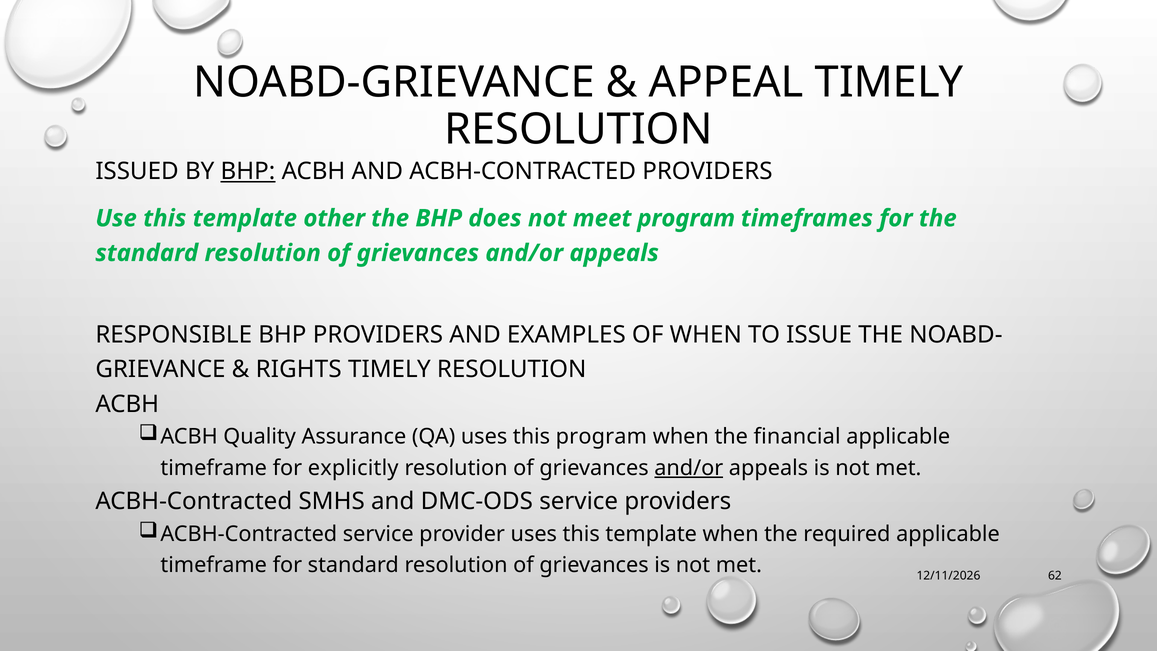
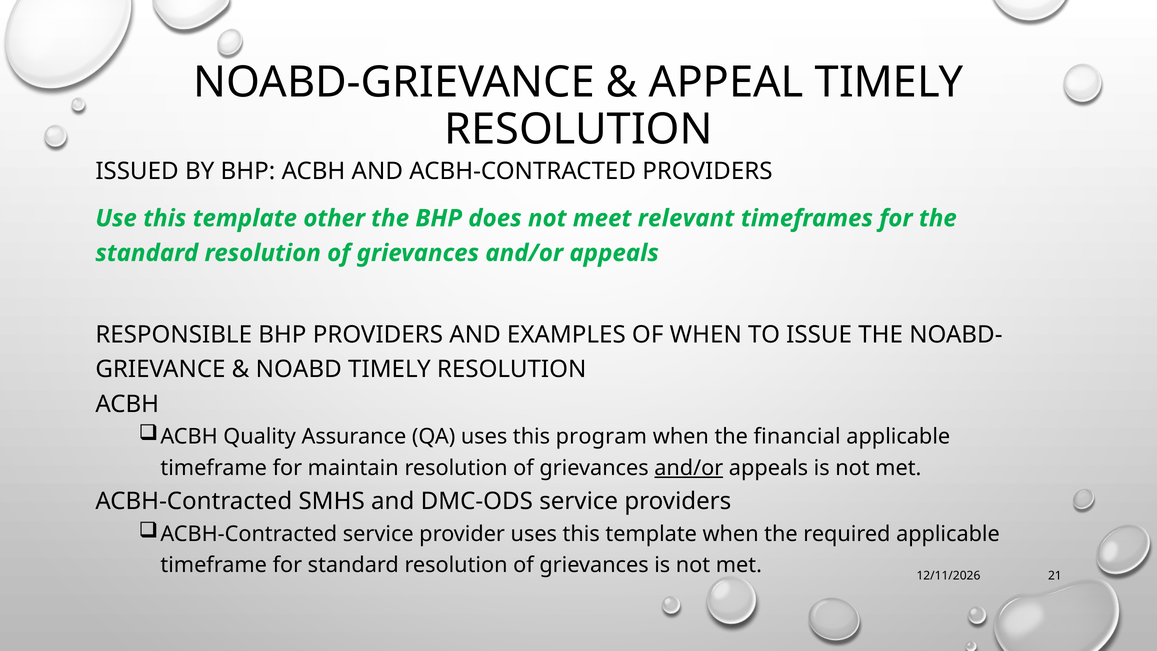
BHP at (248, 171) underline: present -> none
meet program: program -> relevant
RIGHTS: RIGHTS -> NOABD
explicitly: explicitly -> maintain
62: 62 -> 21
